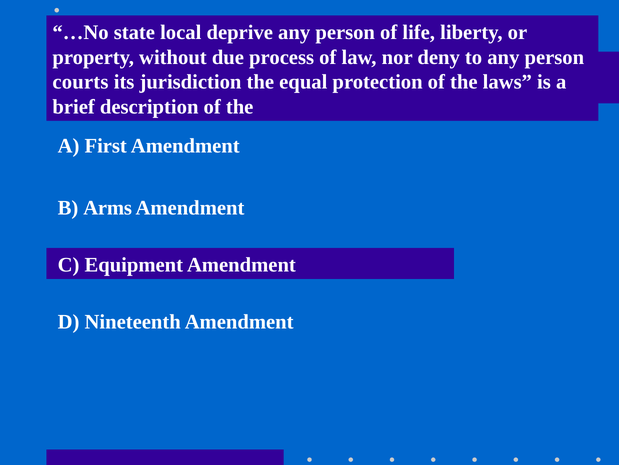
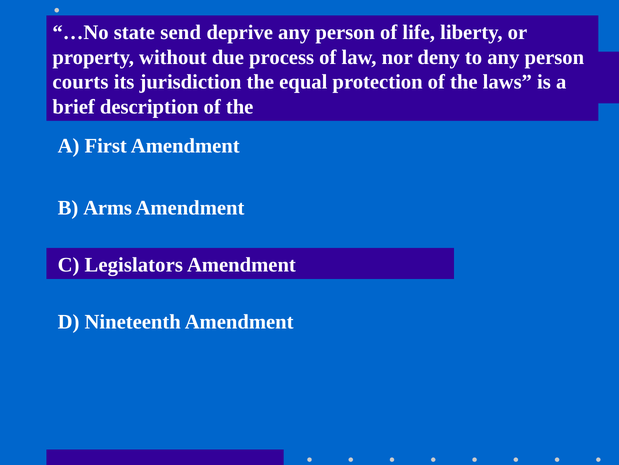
local: local -> send
Equipment: Equipment -> Legislators
